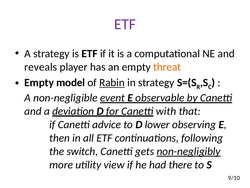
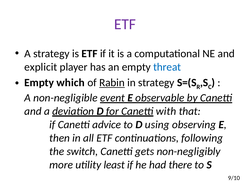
reveals: reveals -> explicit
threat colour: orange -> blue
model: model -> which
lower: lower -> using
non-negligibly underline: present -> none
view: view -> least
